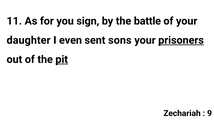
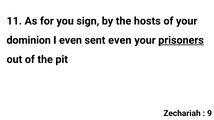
battle: battle -> hosts
daughter: daughter -> dominion
sent sons: sons -> even
pit underline: present -> none
